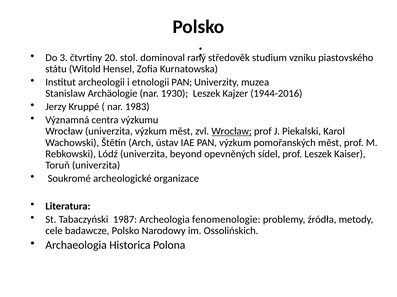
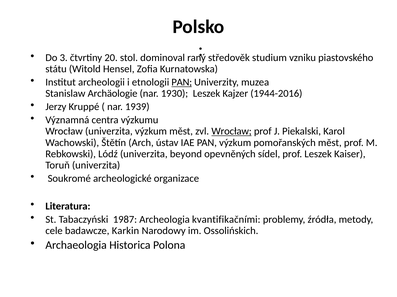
PAN at (182, 82) underline: none -> present
1983: 1983 -> 1939
fenomenologie: fenomenologie -> kvantifikačními
badawcze Polsko: Polsko -> Karkin
